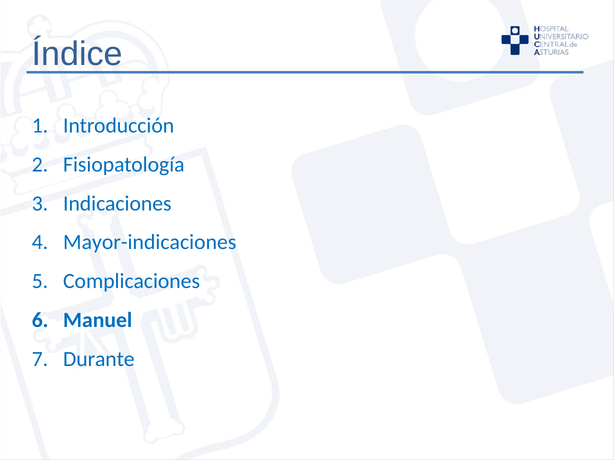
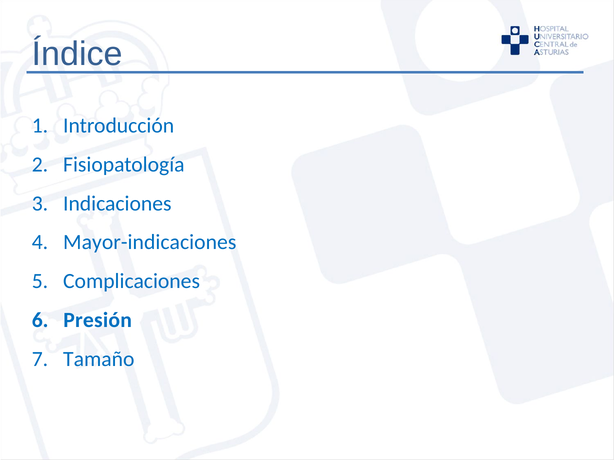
Manuel: Manuel -> Presión
Durante: Durante -> Tamaño
